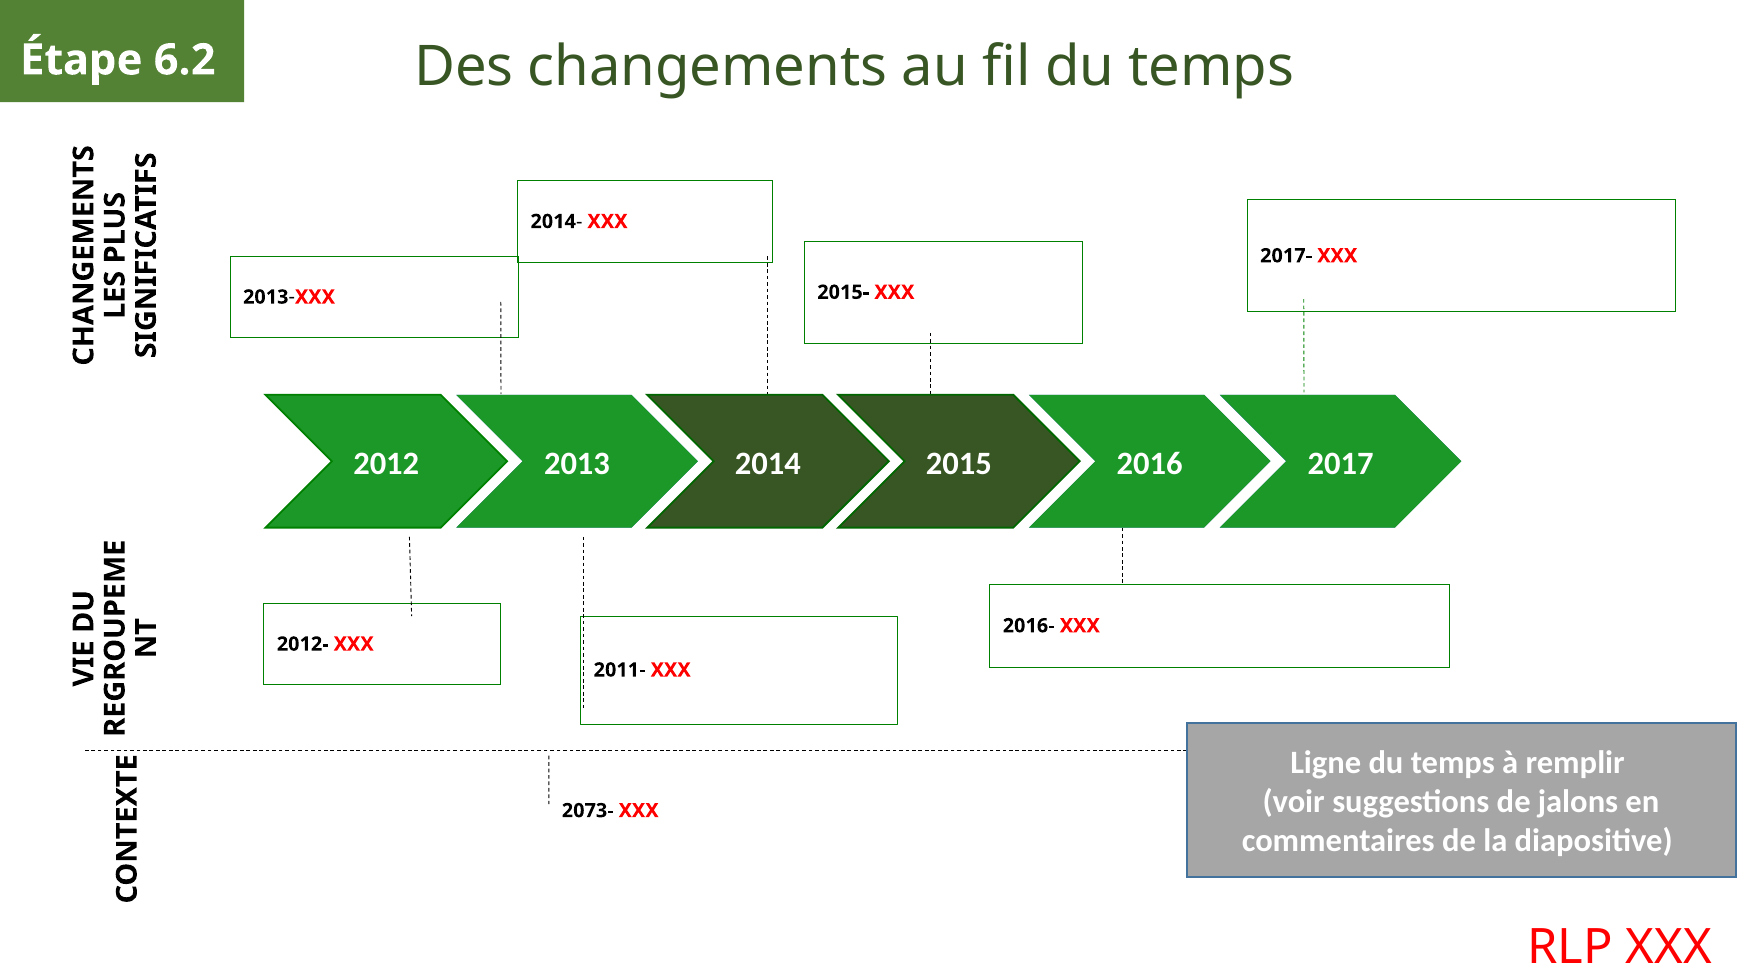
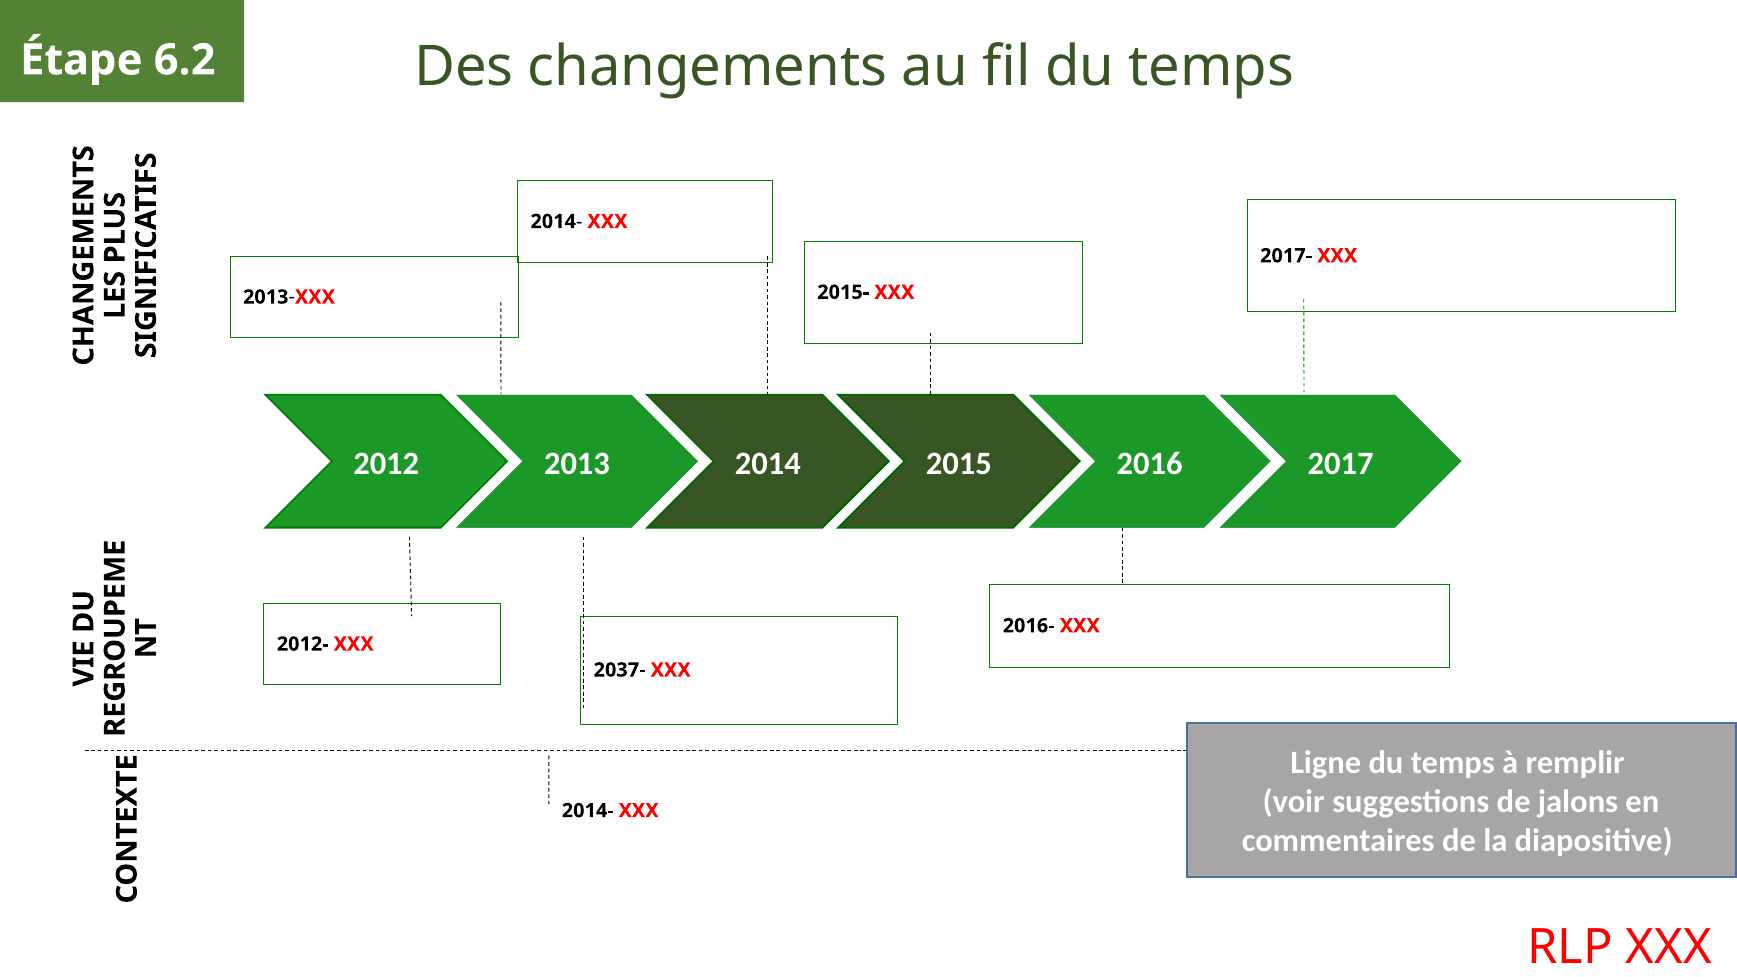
2011-: 2011- -> 2037-
2073- at (588, 811): 2073- -> 2014-
